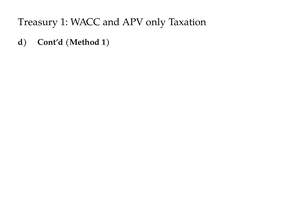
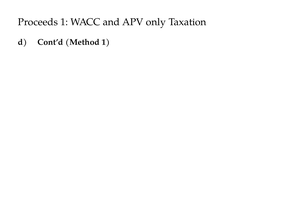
Treasury: Treasury -> Proceeds
